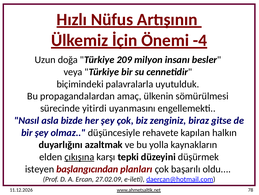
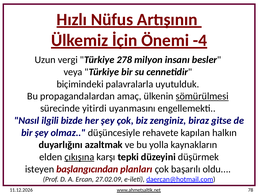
doğa: doğa -> vergi
209: 209 -> 278
sömürülmesi underline: none -> present
asla: asla -> ilgili
